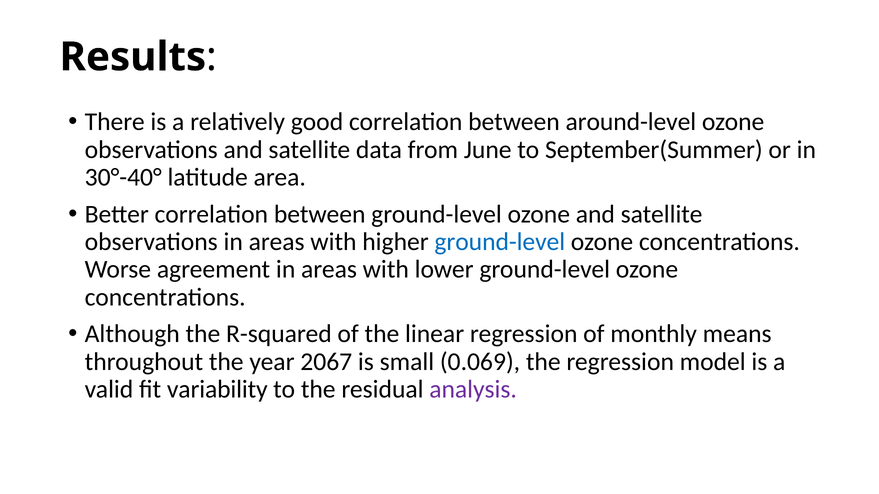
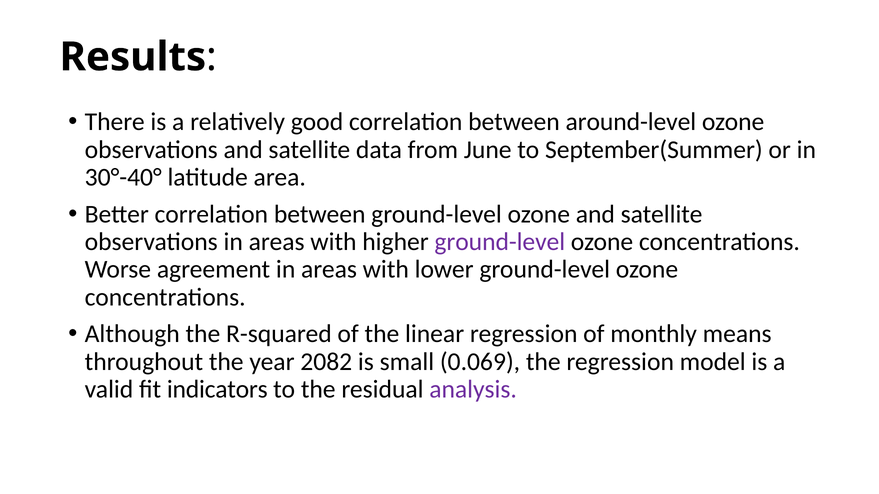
ground-level at (500, 242) colour: blue -> purple
2067: 2067 -> 2082
variability: variability -> indicators
